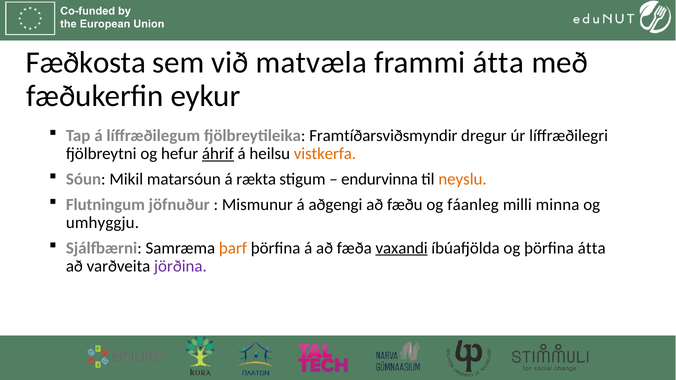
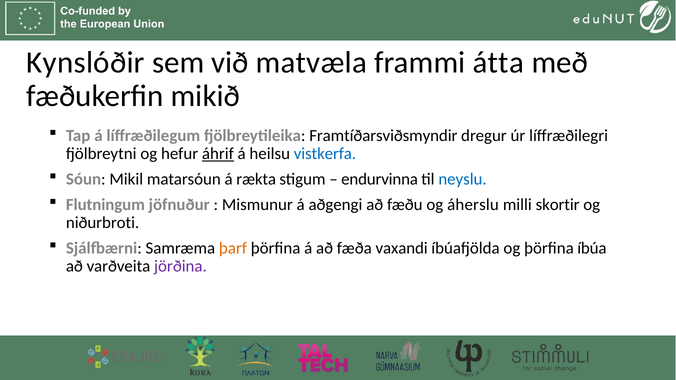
Fæðkosta: Fæðkosta -> Kynslóðir
eykur: eykur -> mikið
vistkerfa colour: orange -> blue
neyslu colour: orange -> blue
fáanleg: fáanleg -> áherslu
minna: minna -> skortir
umhyggju: umhyggju -> niðurbroti
vaxandi underline: present -> none
þörfina átta: átta -> íbúa
